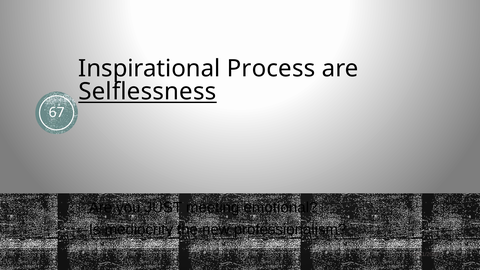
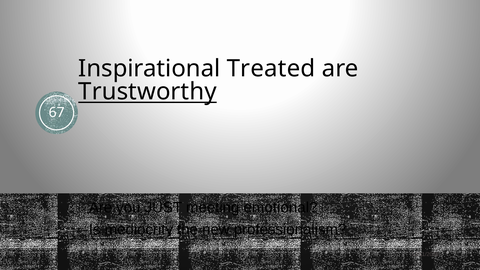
Process: Process -> Treated
Selflessness: Selflessness -> Trustworthy
